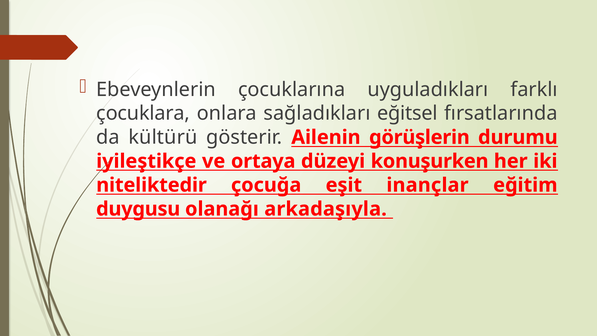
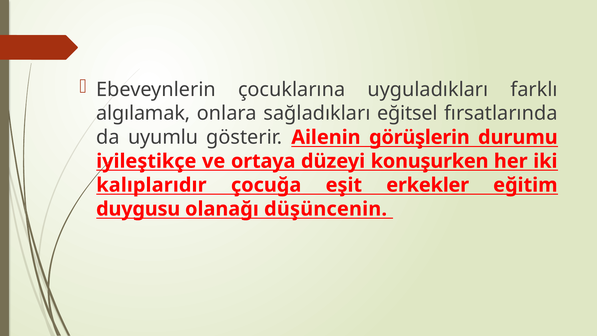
çocuklara: çocuklara -> algılamak
kültürü: kültürü -> uyumlu
niteliktedir: niteliktedir -> kalıplarıdır
inançlar: inançlar -> erkekler
arkadaşıyla: arkadaşıyla -> düşüncenin
